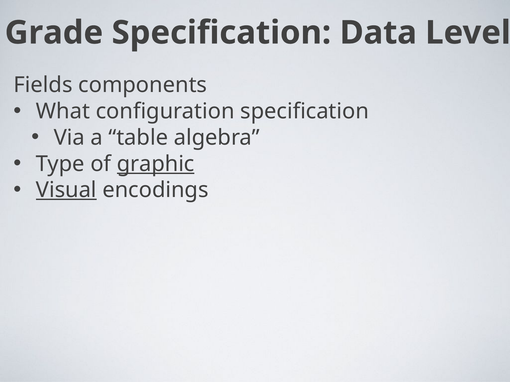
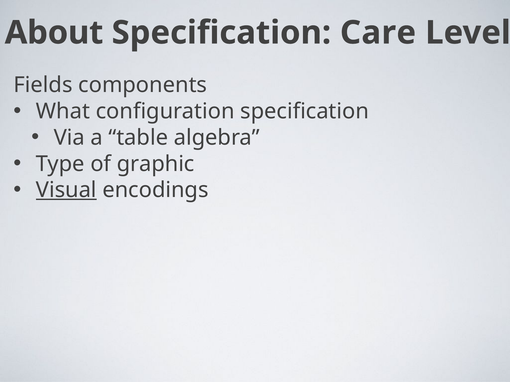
Grade: Grade -> About
Data: Data -> Care
graphic underline: present -> none
